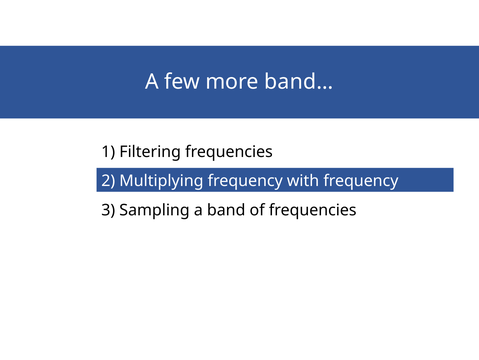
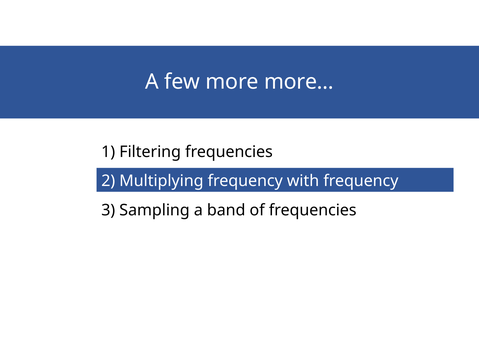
band…: band… -> more…
